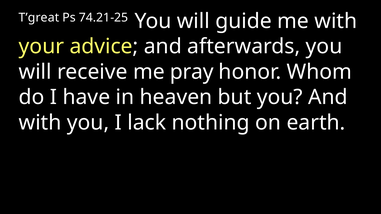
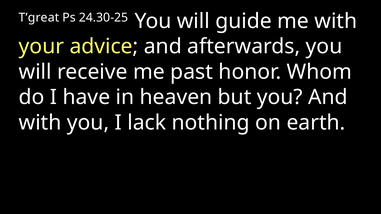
74.21-25: 74.21-25 -> 24.30-25
pray: pray -> past
